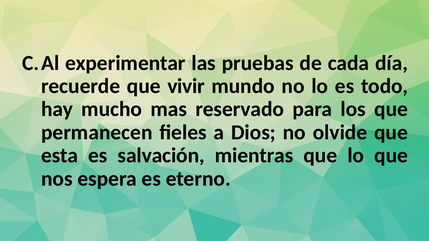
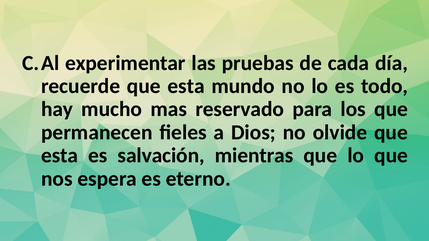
recuerde que vivir: vivir -> esta
